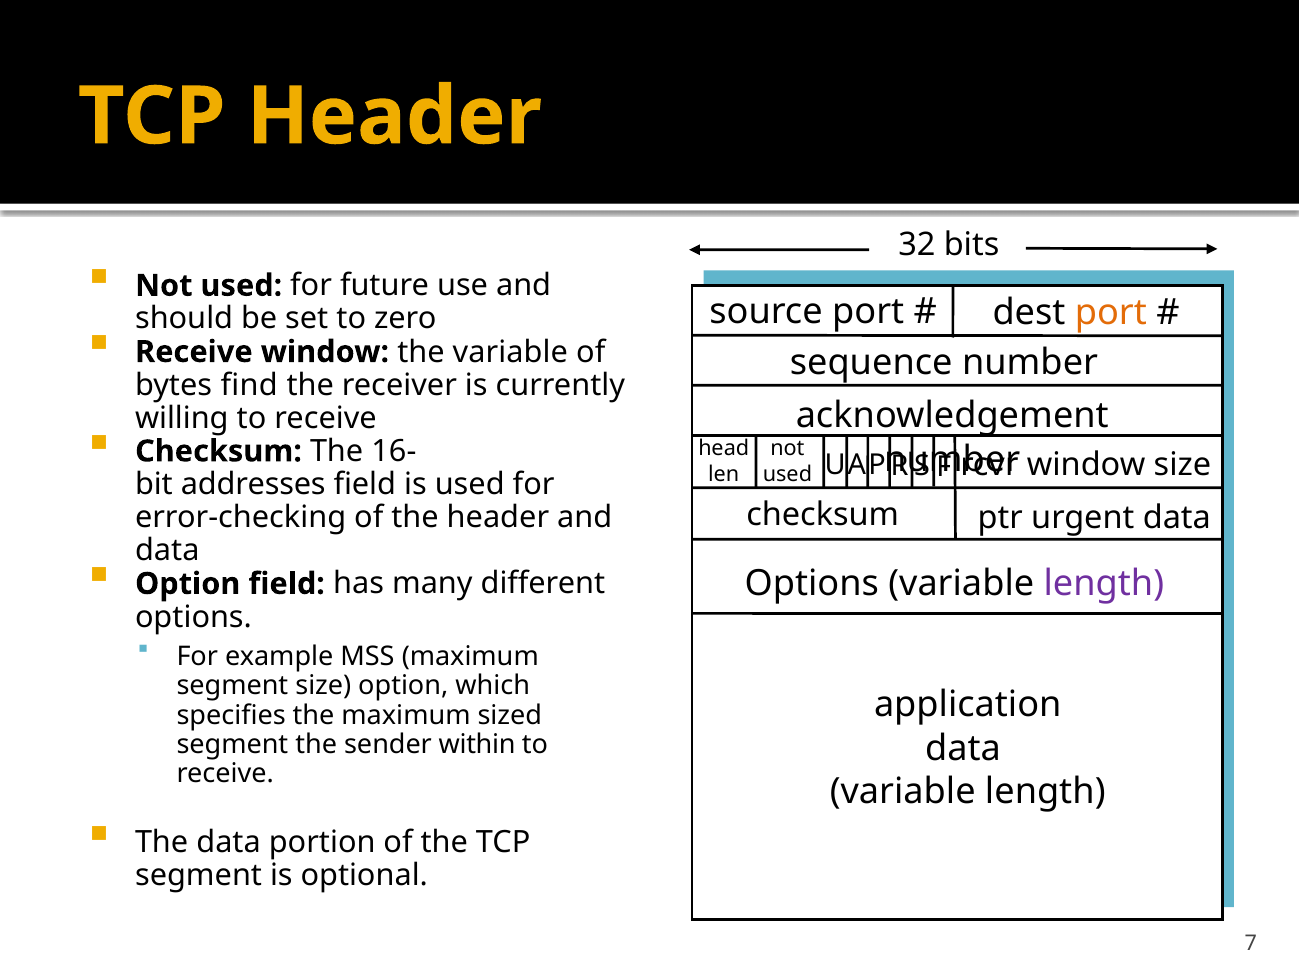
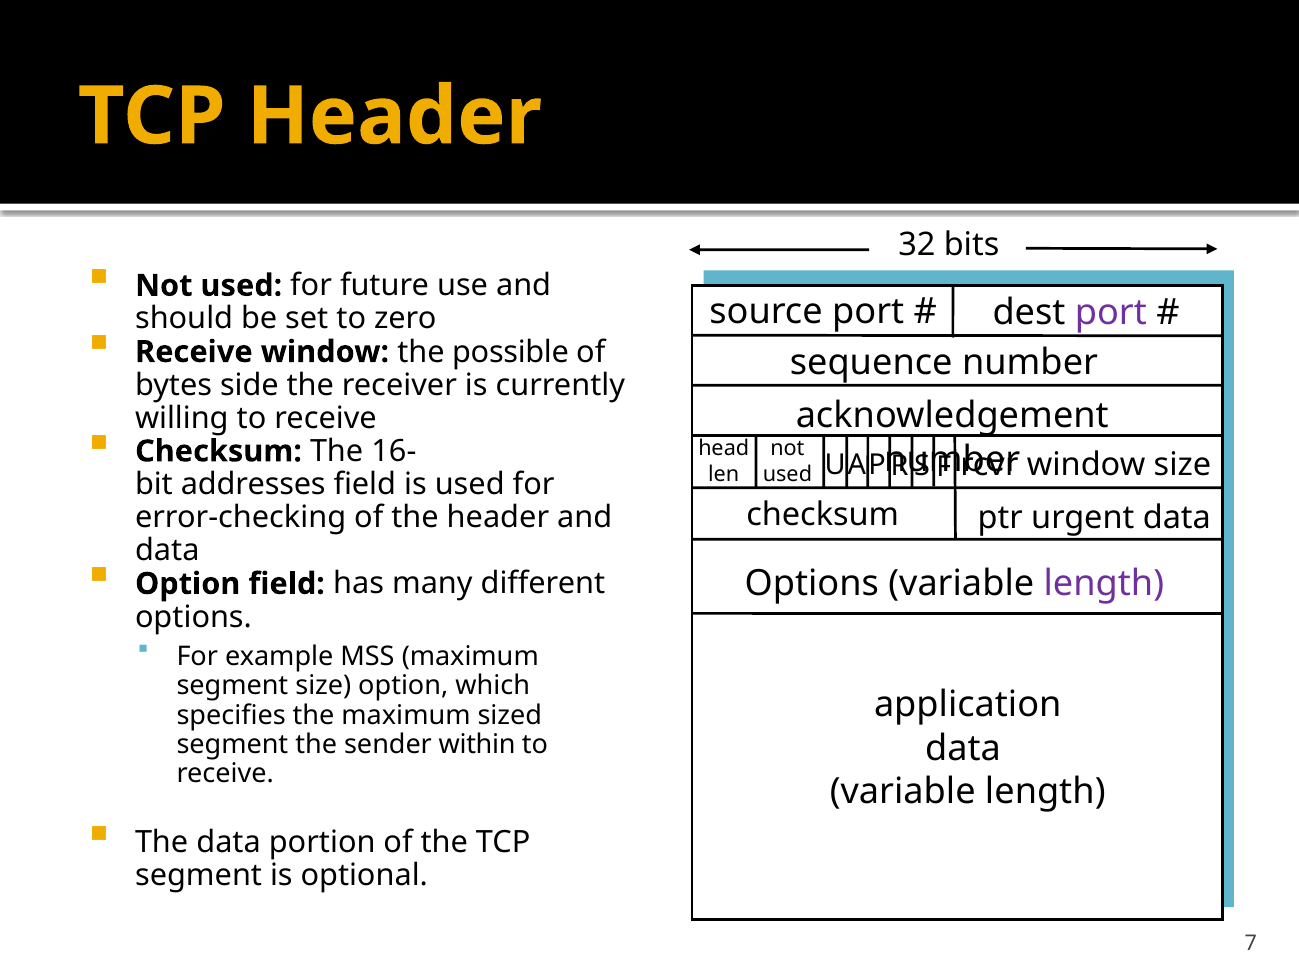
port at (1111, 312) colour: orange -> purple
the variable: variable -> possible
find: find -> side
